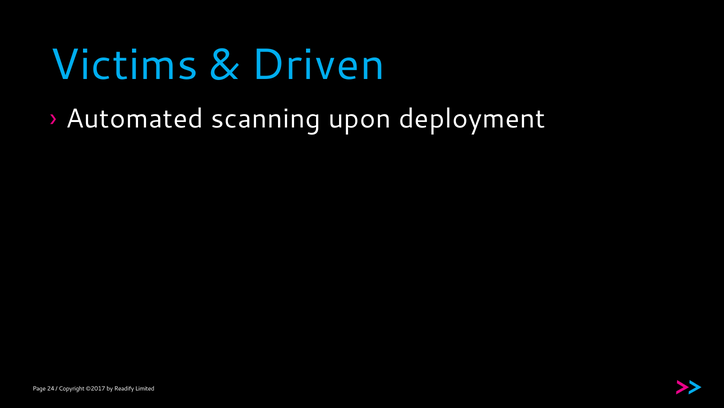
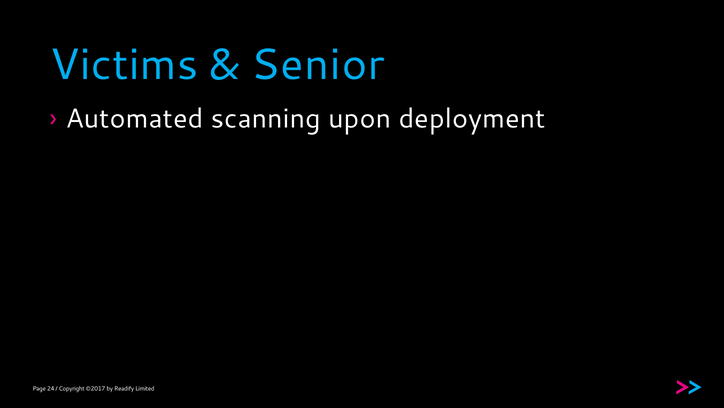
Driven: Driven -> Senior
